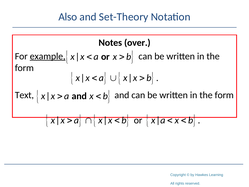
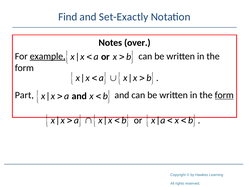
Also: Also -> Find
Set-Theory: Set-Theory -> Set-Exactly
Text: Text -> Part
form at (224, 95) underline: none -> present
